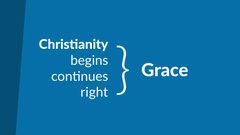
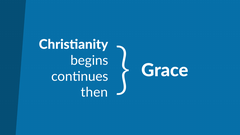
right: right -> then
